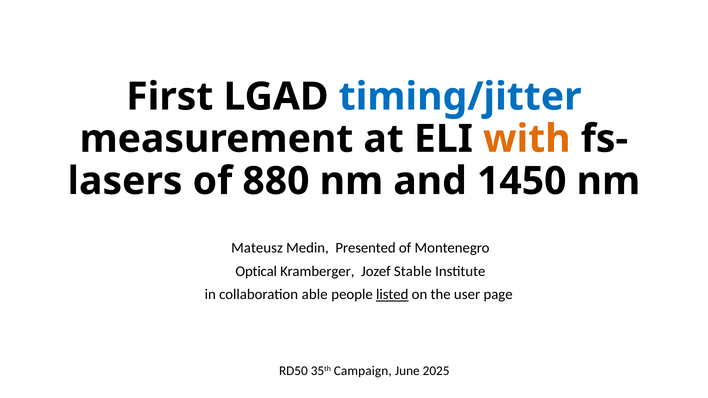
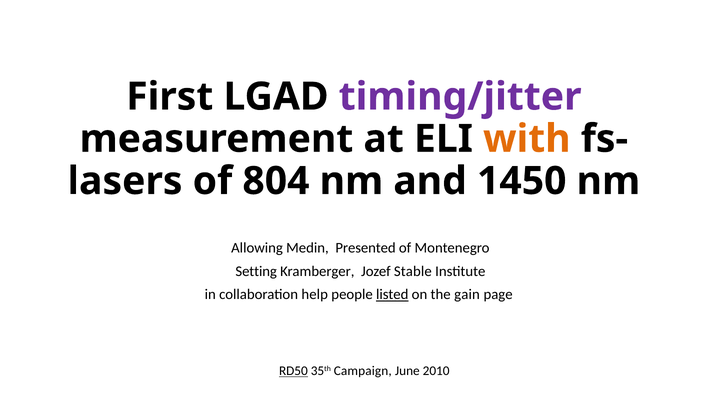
timing/jitter colour: blue -> purple
880: 880 -> 804
Mateusz: Mateusz -> Allowing
Optical: Optical -> Setting
able: able -> help
user: user -> gain
RD50 underline: none -> present
2025: 2025 -> 2010
